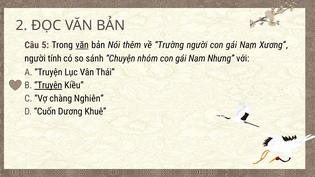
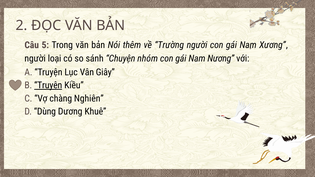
văn at (82, 45) underline: present -> none
tính: tính -> loại
Nhưng: Nhưng -> Nương
Thái: Thái -> Giây
Cuốn: Cuốn -> Dùng
